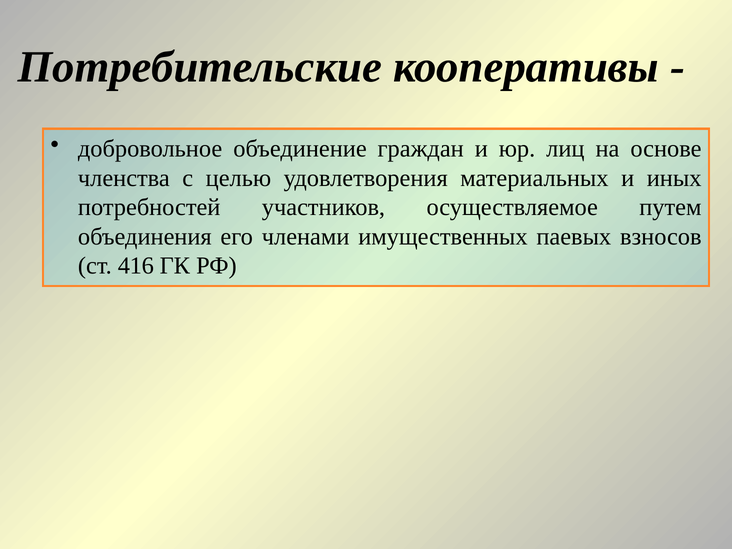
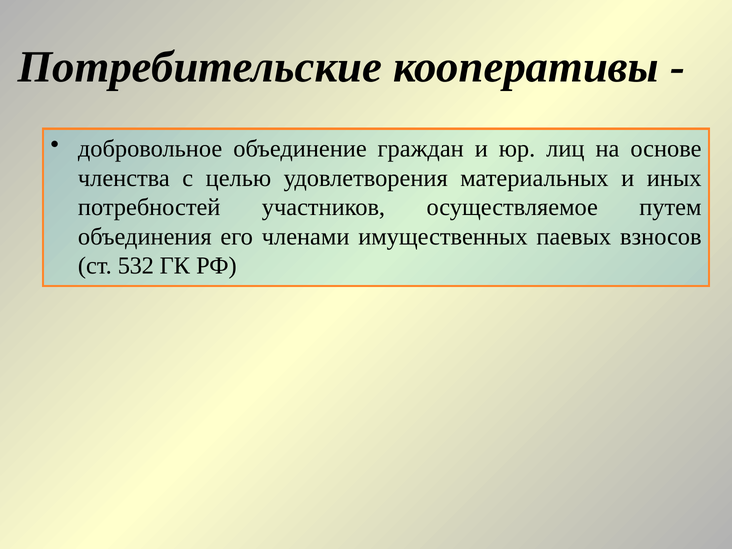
416: 416 -> 532
